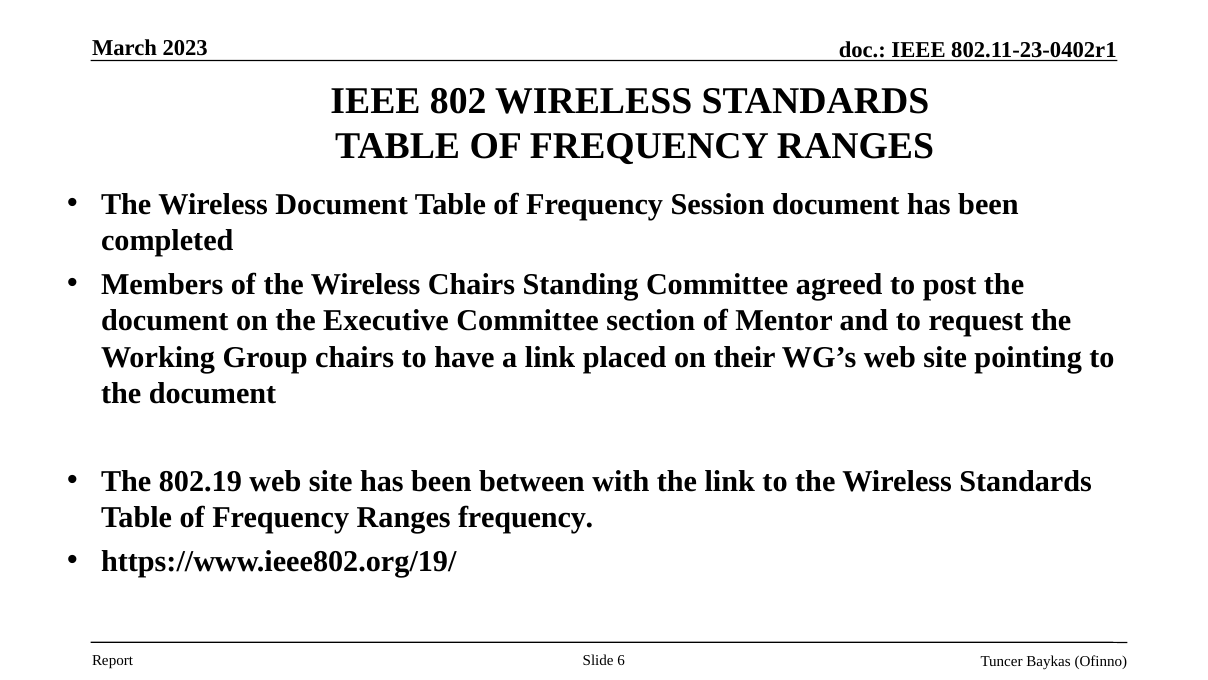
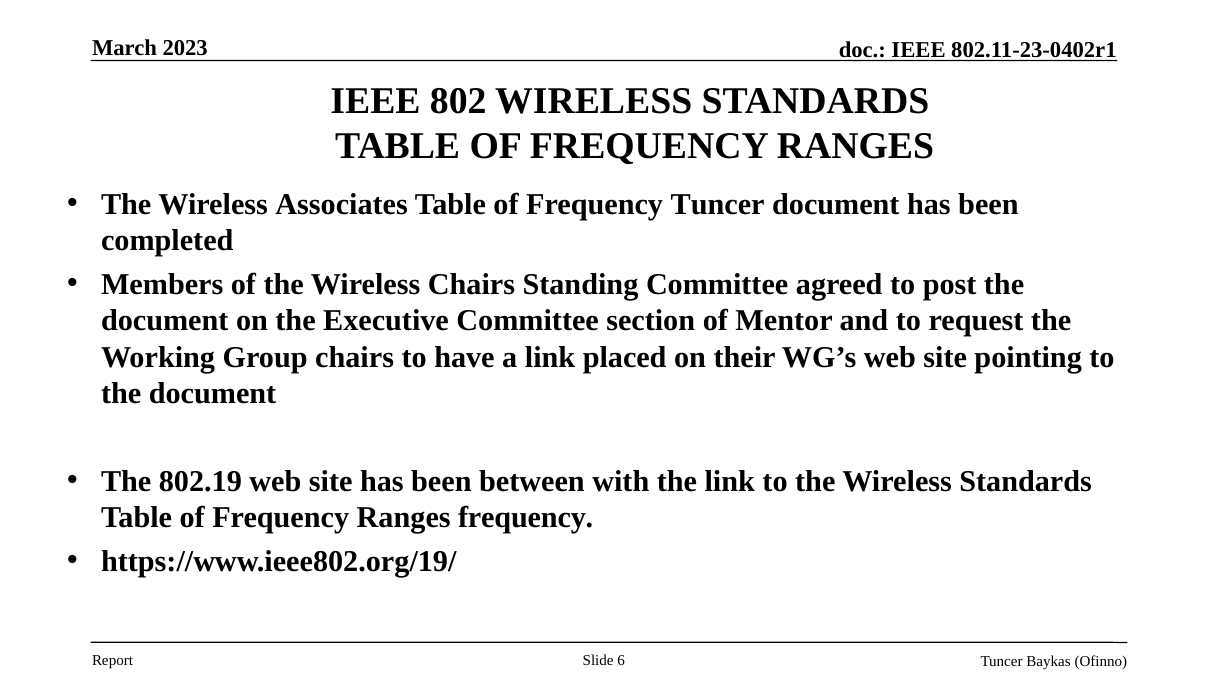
Wireless Document: Document -> Associates
Frequency Session: Session -> Tuncer
